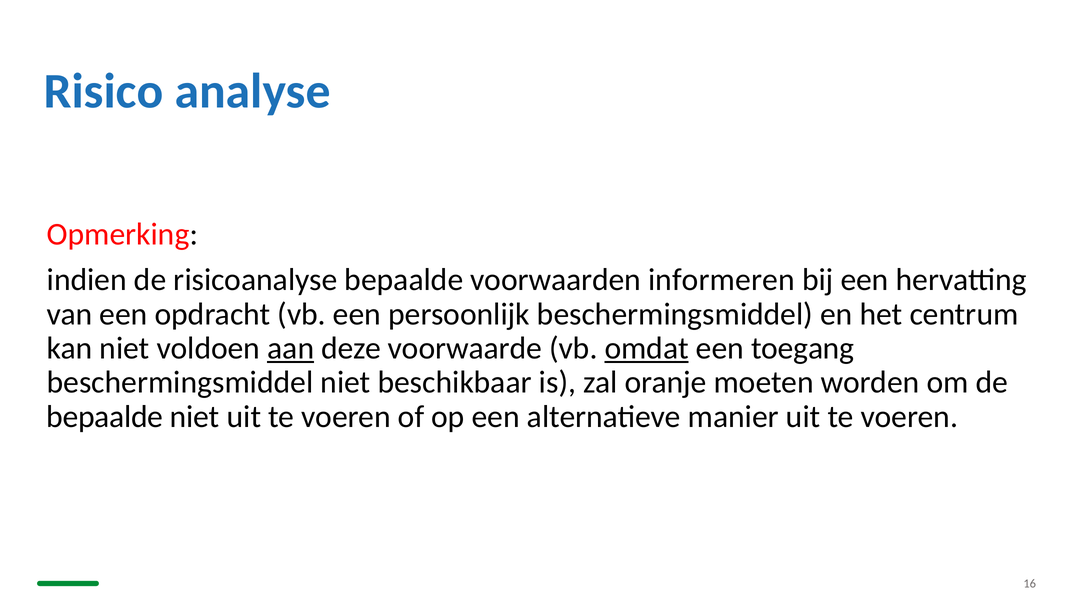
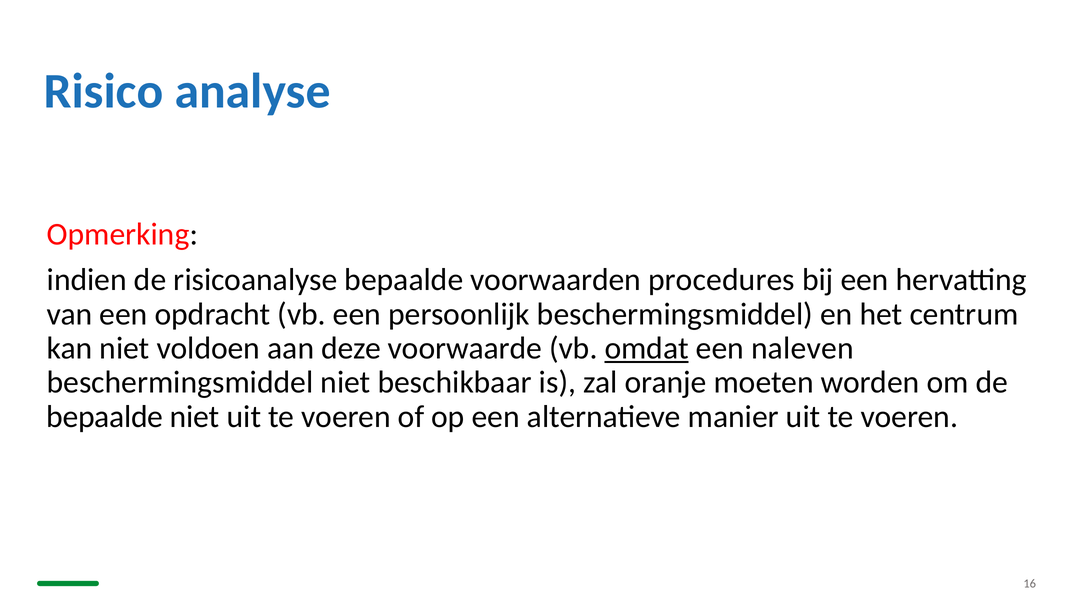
informeren: informeren -> procedures
aan underline: present -> none
toegang: toegang -> naleven
